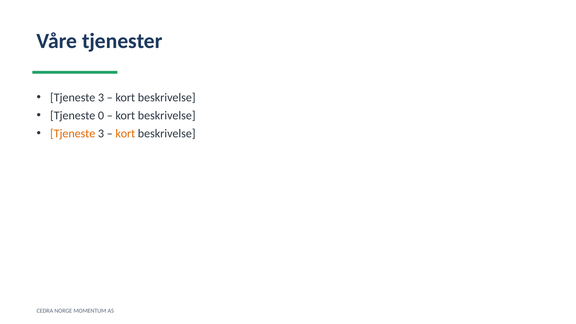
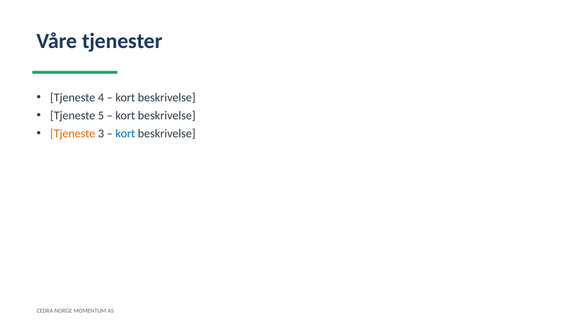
3 at (101, 98): 3 -> 4
0: 0 -> 5
kort at (125, 134) colour: orange -> blue
